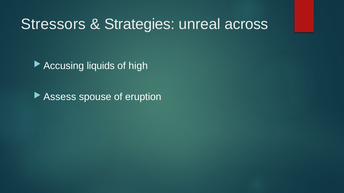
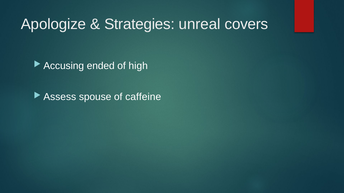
Stressors: Stressors -> Apologize
across: across -> covers
liquids: liquids -> ended
eruption: eruption -> caffeine
